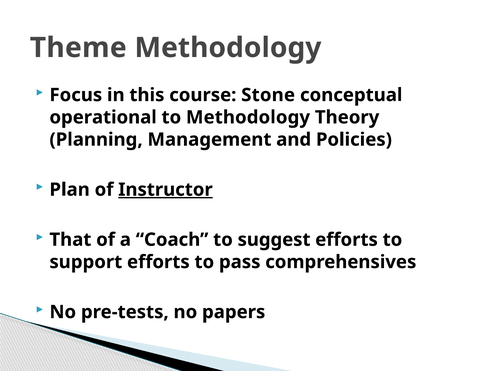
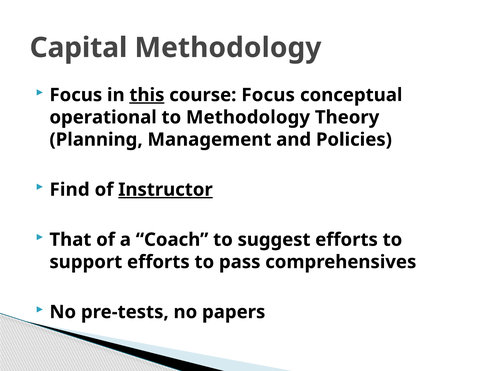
Theme: Theme -> Capital
this underline: none -> present
course Stone: Stone -> Focus
Plan: Plan -> Find
